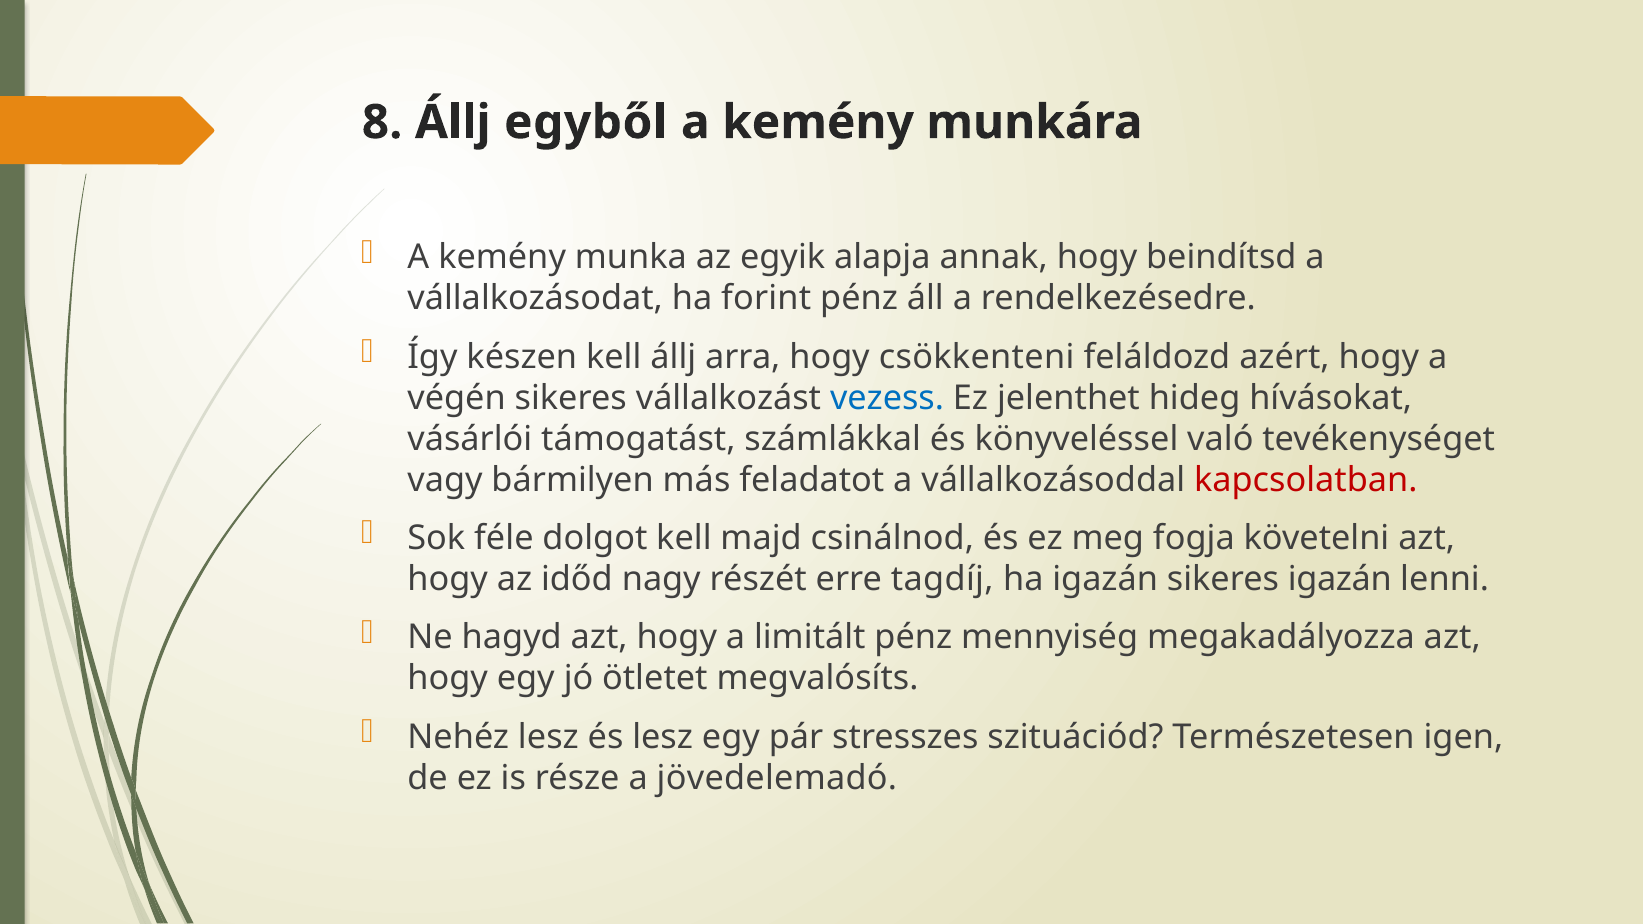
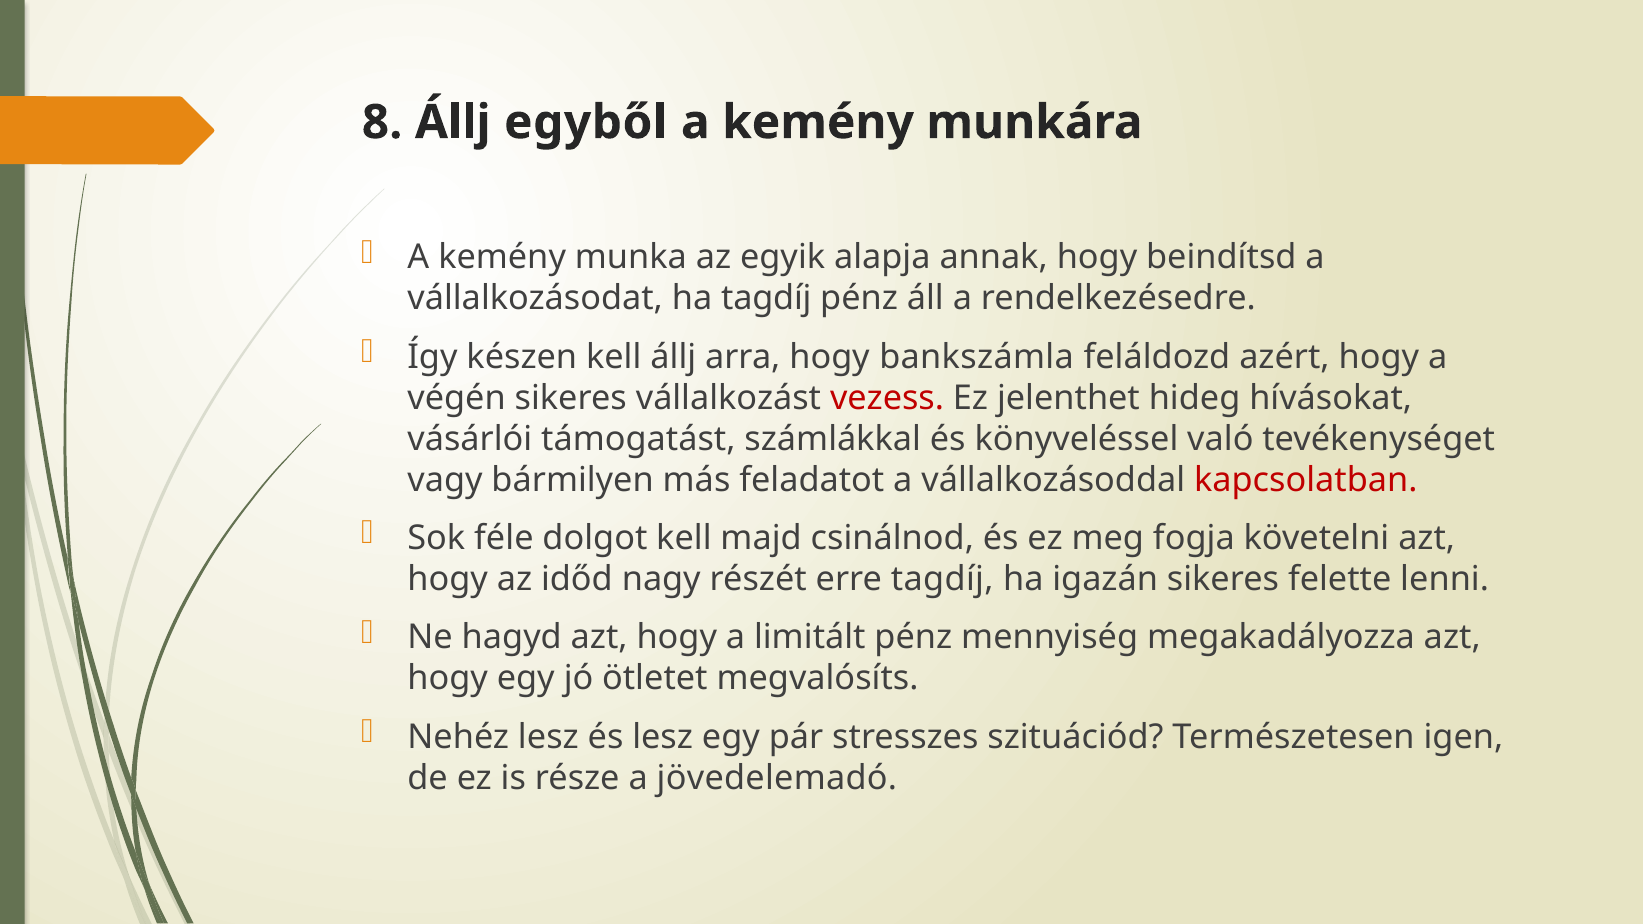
ha forint: forint -> tagdíj
csökkenteni: csökkenteni -> bankszámla
vezess colour: blue -> red
sikeres igazán: igazán -> felette
